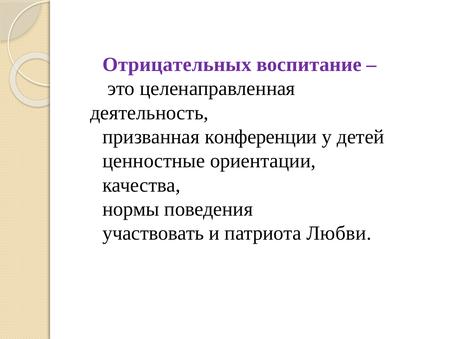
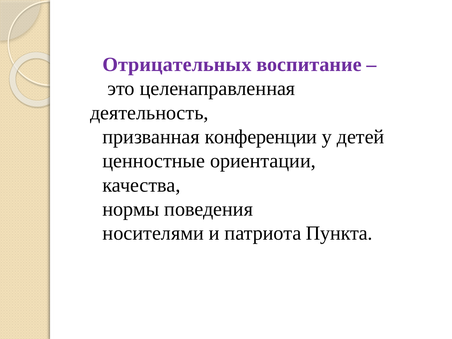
участвовать: участвовать -> носителями
Любви: Любви -> Пункта
